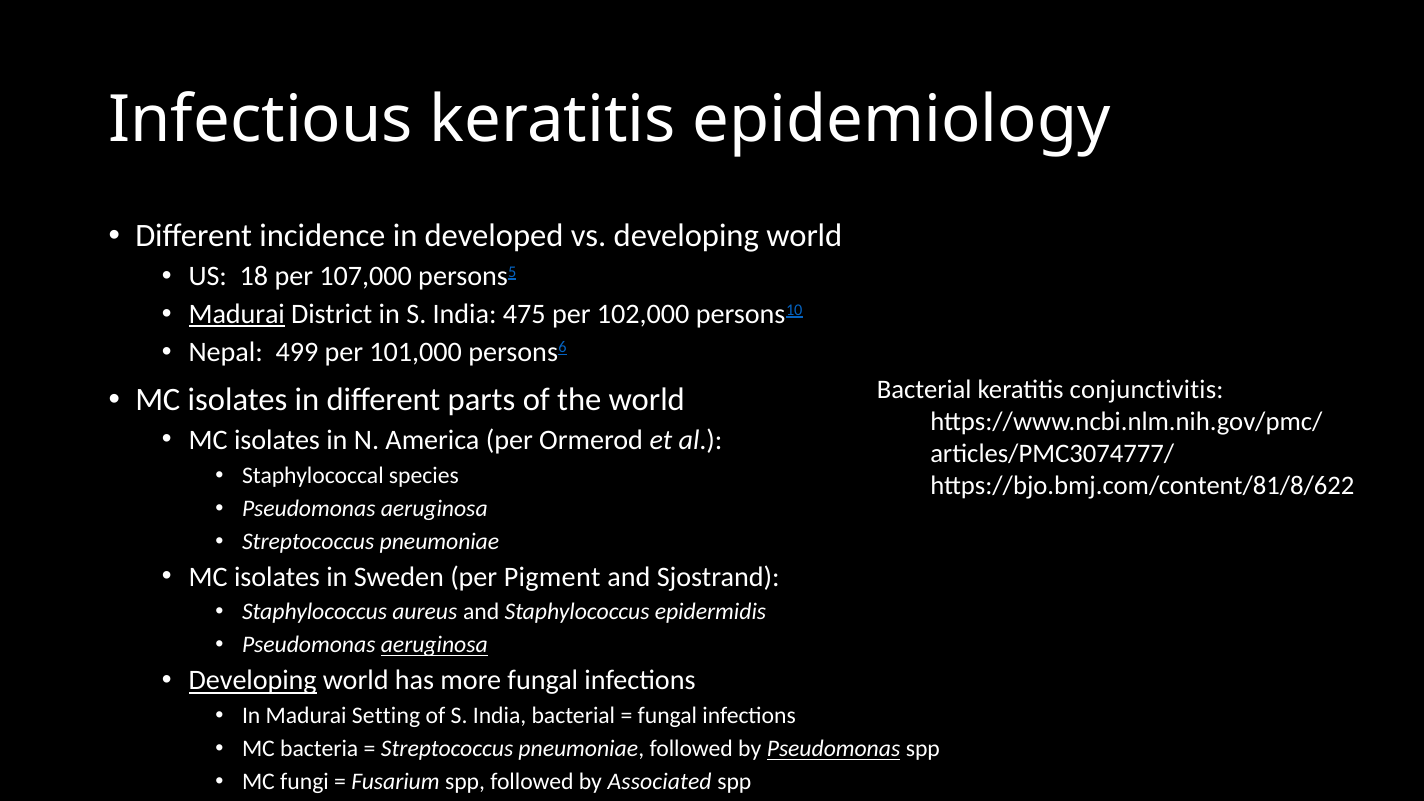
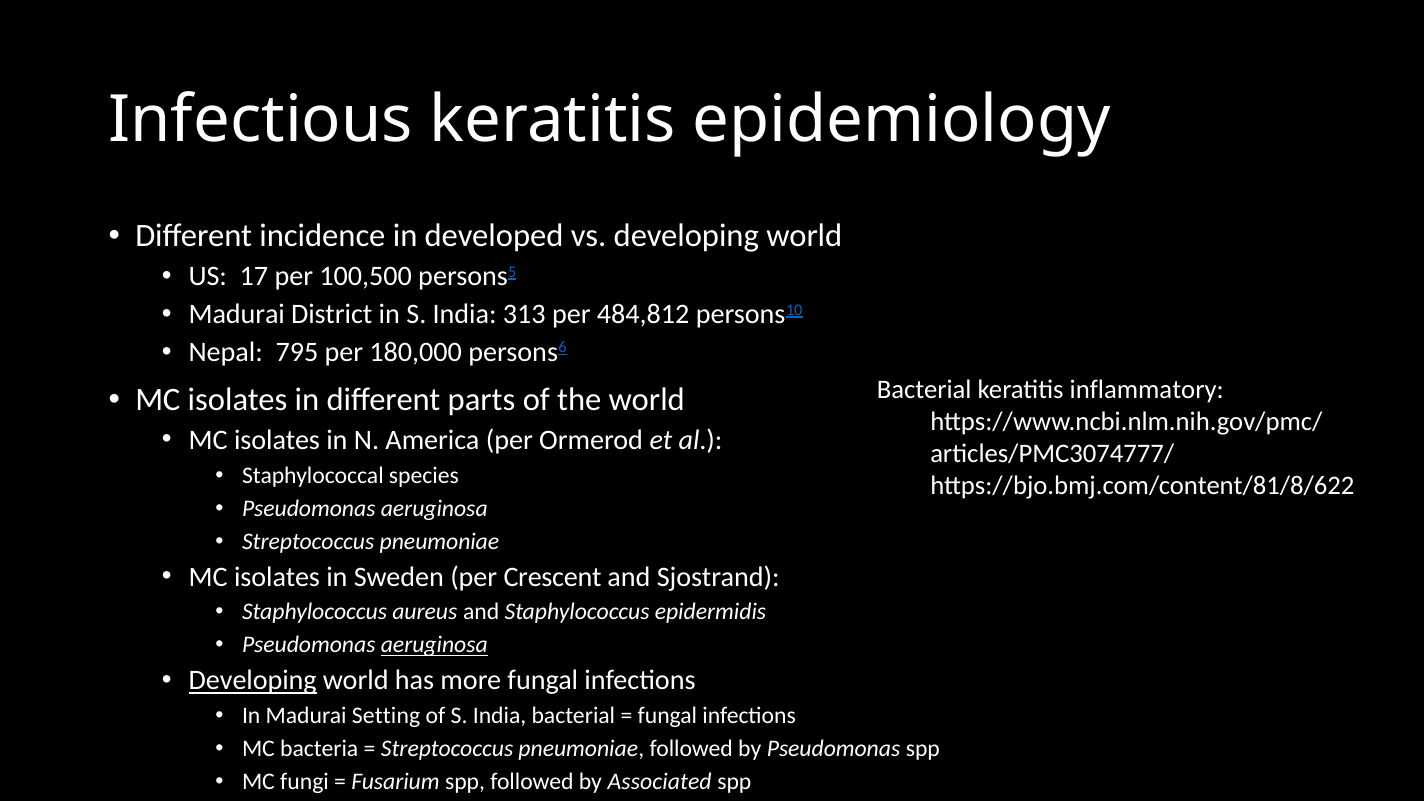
18: 18 -> 17
107,000: 107,000 -> 100,500
Madurai at (237, 314) underline: present -> none
475: 475 -> 313
102,000: 102,000 -> 484,812
499: 499 -> 795
101,000: 101,000 -> 180,000
conjunctivitis: conjunctivitis -> inflammatory
Pigment: Pigment -> Crescent
Pseudomonas at (834, 749) underline: present -> none
